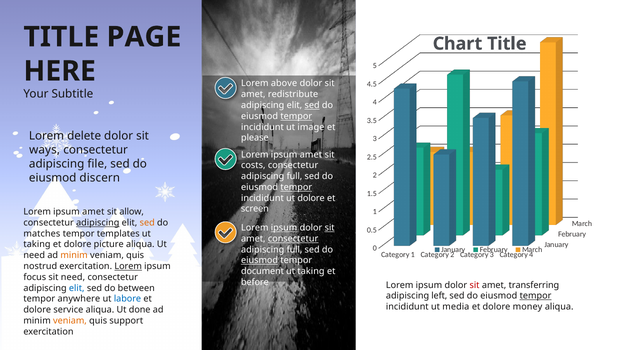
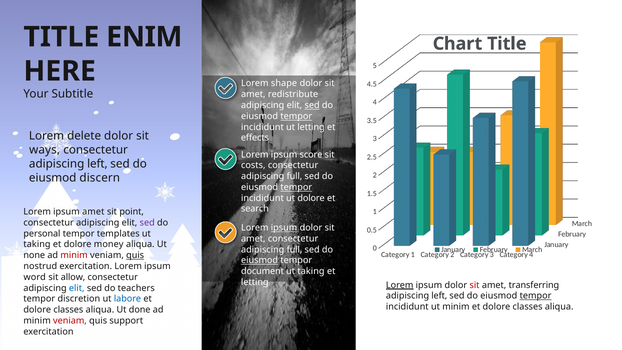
PAGE: PAGE -> ENIM
above: above -> shape
ut image: image -> letting
please: please -> effects
amet at (311, 154): amet -> score
file at (97, 164): file -> left
screen: screen -> search
allow: allow -> point
adipiscing at (98, 223) underline: present -> none
sed at (147, 223) colour: orange -> purple
sit at (330, 228) underline: present -> none
matches: matches -> personal
consectetur at (293, 239) underline: present -> none
picture: picture -> money
need at (34, 255): need -> none
minim at (74, 255) colour: orange -> red
quis at (135, 255) underline: none -> present
Lorem at (128, 266) underline: present -> none
focus: focus -> word
sit need: need -> allow
before at (255, 282): before -> letting
Lorem at (400, 285) underline: none -> present
between: between -> teachers
anywhere: anywhere -> discretion
ut media: media -> minim
money at (528, 307): money -> classes
service at (68, 310): service -> classes
veniam at (70, 321) colour: orange -> red
